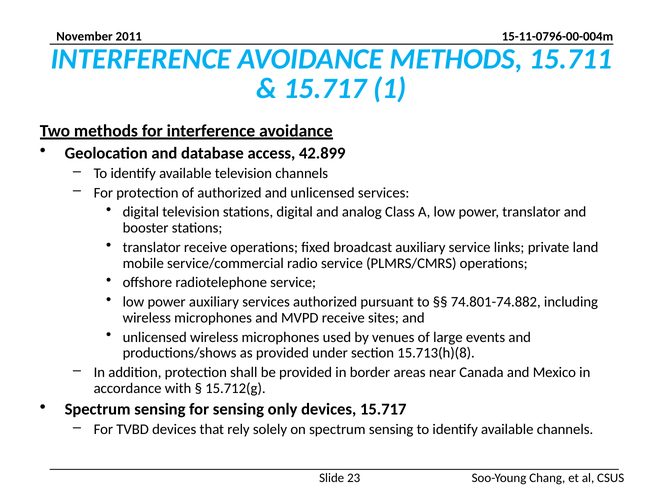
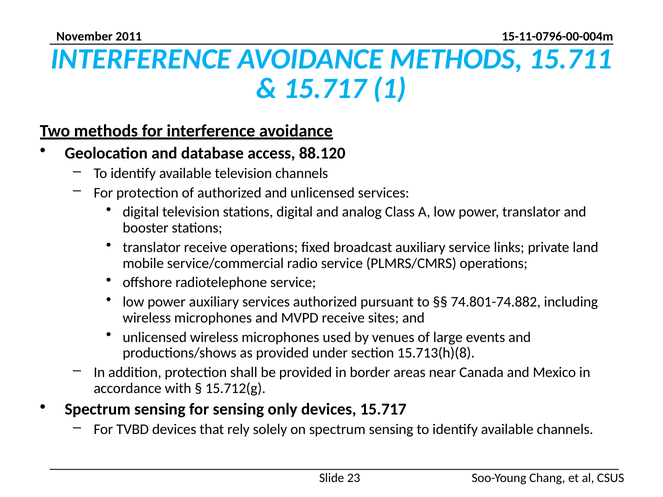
42.899: 42.899 -> 88.120
